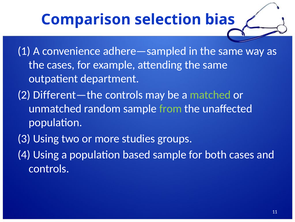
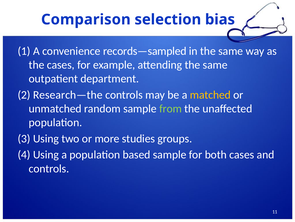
adhere—sampled: adhere—sampled -> records—sampled
Different—the: Different—the -> Research—the
matched colour: light green -> yellow
